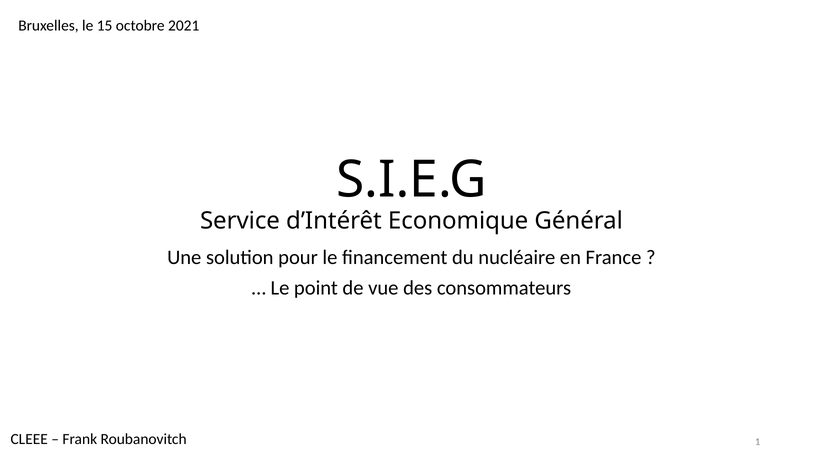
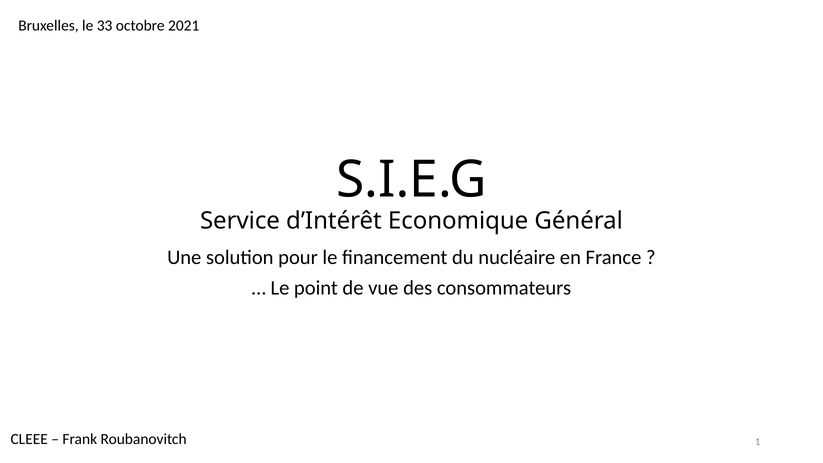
15: 15 -> 33
